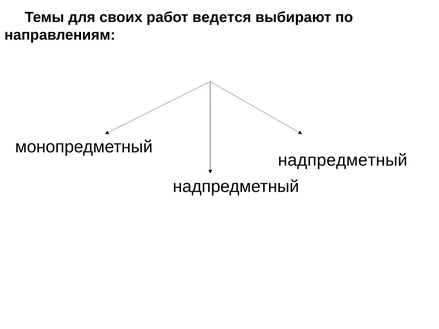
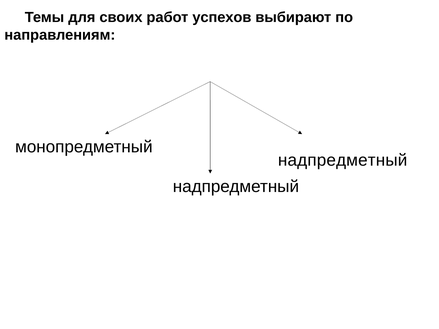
ведется: ведется -> успехов
